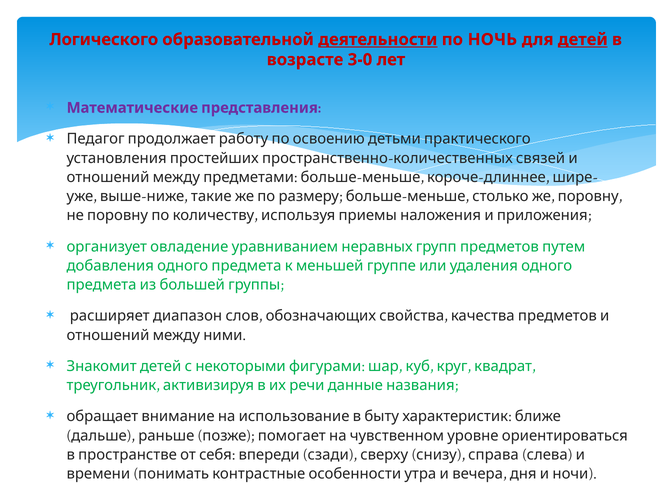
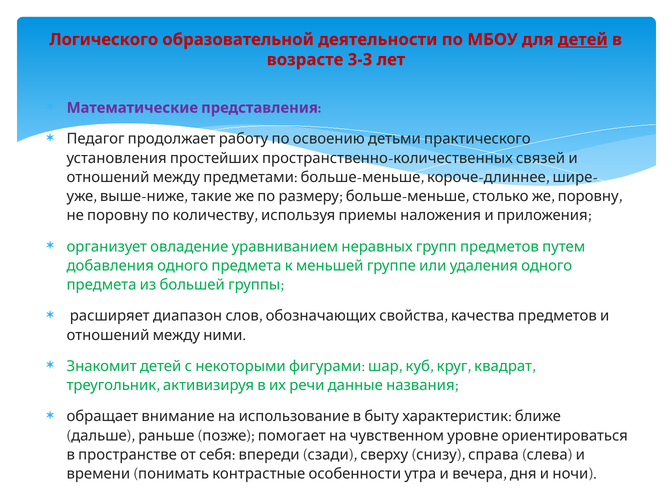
деятельности underline: present -> none
НОЧЬ: НОЧЬ -> МБОУ
3-0: 3-0 -> 3-3
